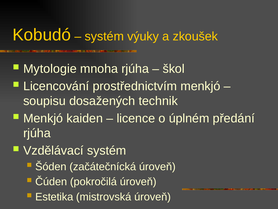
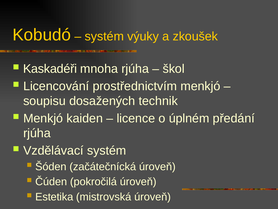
Mytologie: Mytologie -> Kaskadéři
